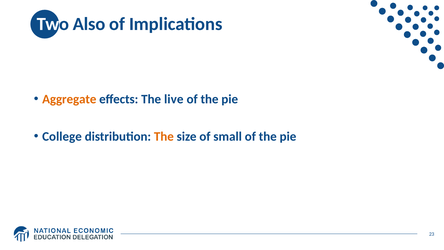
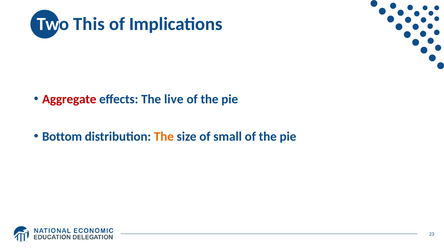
Also: Also -> This
Aggregate colour: orange -> red
College: College -> Bottom
